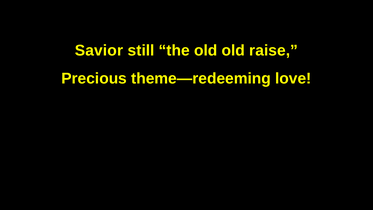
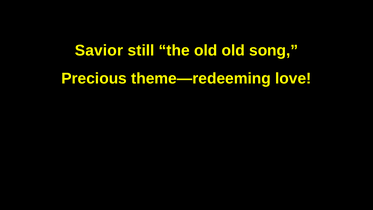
raise: raise -> song
